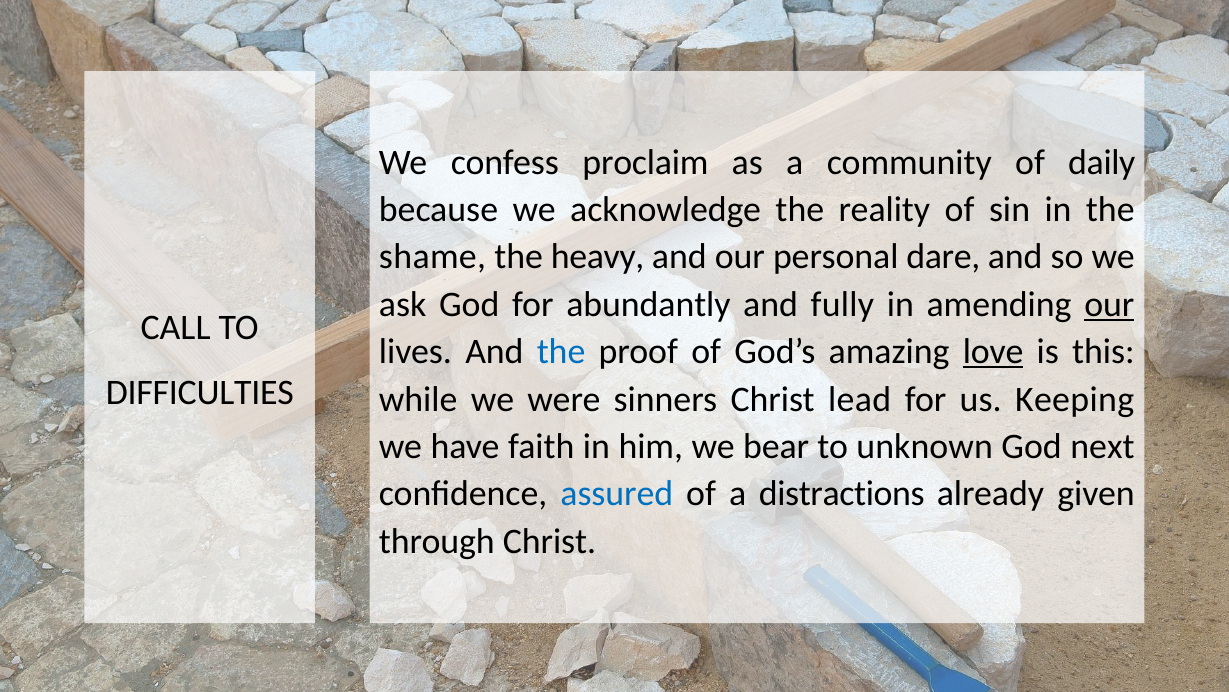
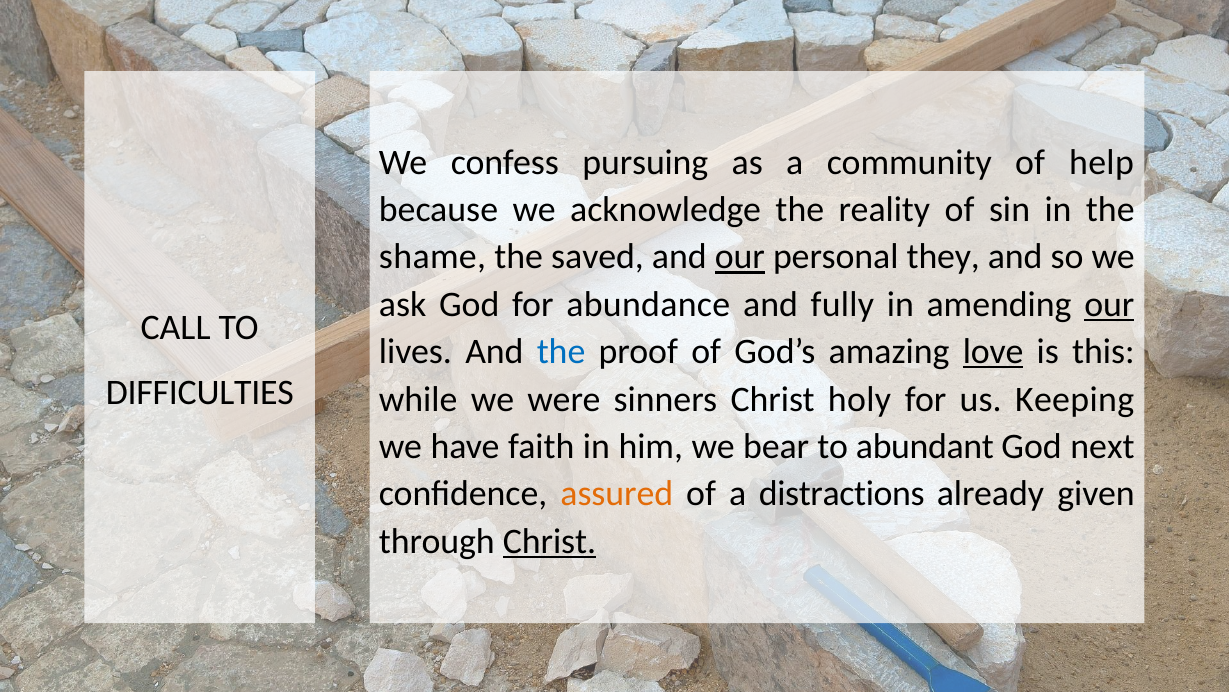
proclaim: proclaim -> pursuing
daily: daily -> help
heavy: heavy -> saved
our at (740, 257) underline: none -> present
dare: dare -> they
abundantly: abundantly -> abundance
lead: lead -> holy
unknown: unknown -> abundant
assured colour: blue -> orange
Christ at (549, 541) underline: none -> present
